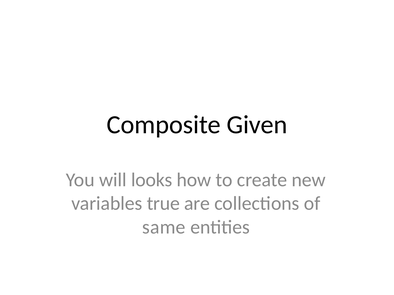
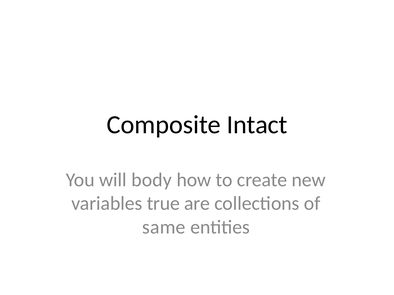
Given: Given -> Intact
looks: looks -> body
